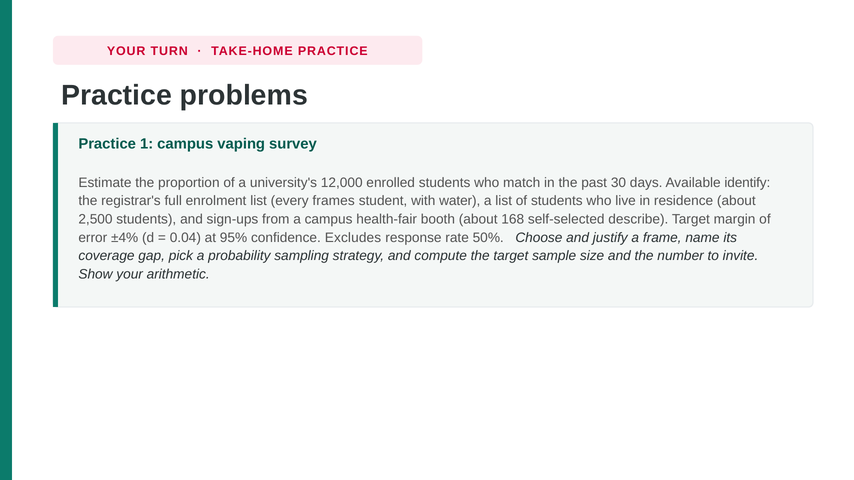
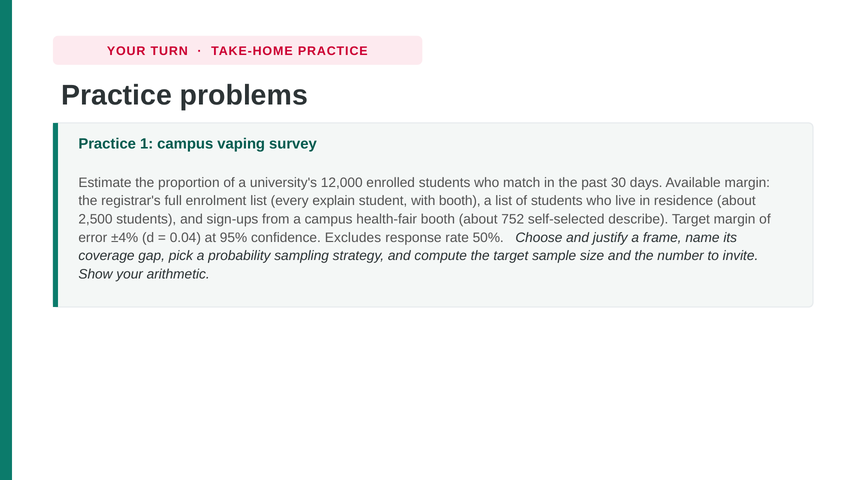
Available identify: identify -> margin
frames: frames -> explain
with water: water -> booth
168: 168 -> 752
